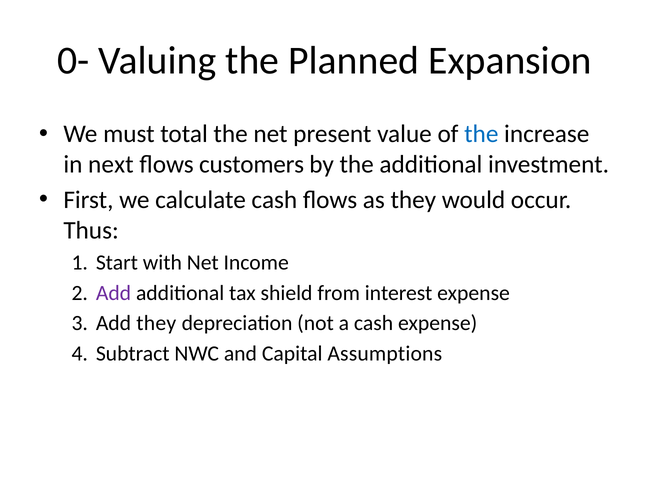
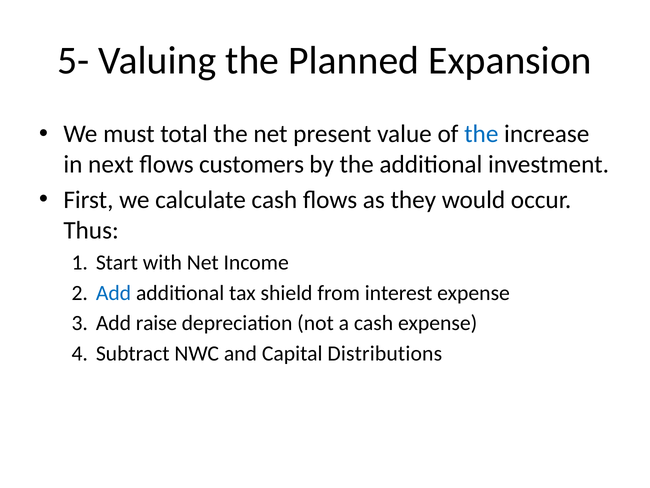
0-: 0- -> 5-
Add at (114, 293) colour: purple -> blue
Add they: they -> raise
Assumptions: Assumptions -> Distributions
